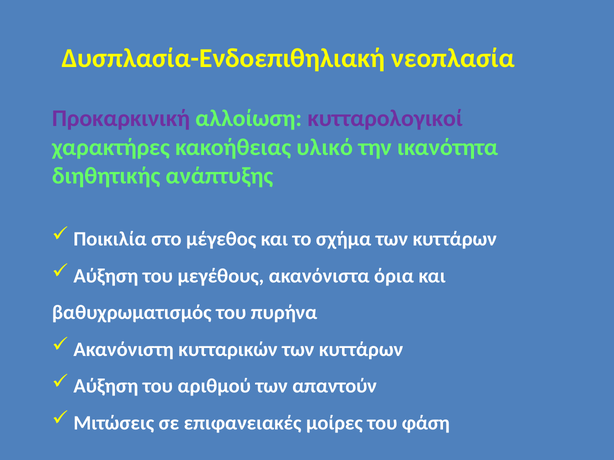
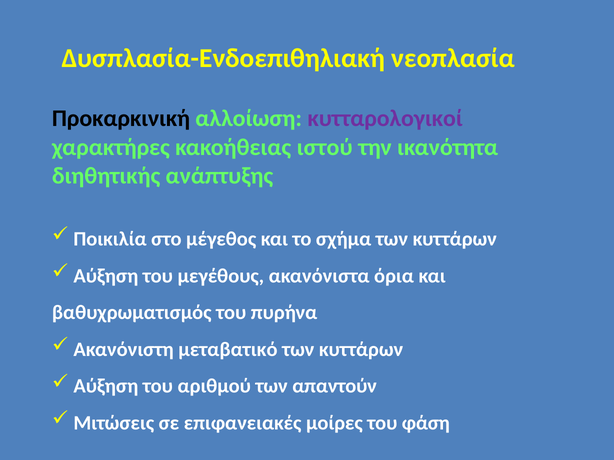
Προκαρκινική colour: purple -> black
υλικό: υλικό -> ιστού
κυτταρικών: κυτταρικών -> μεταβατικό
